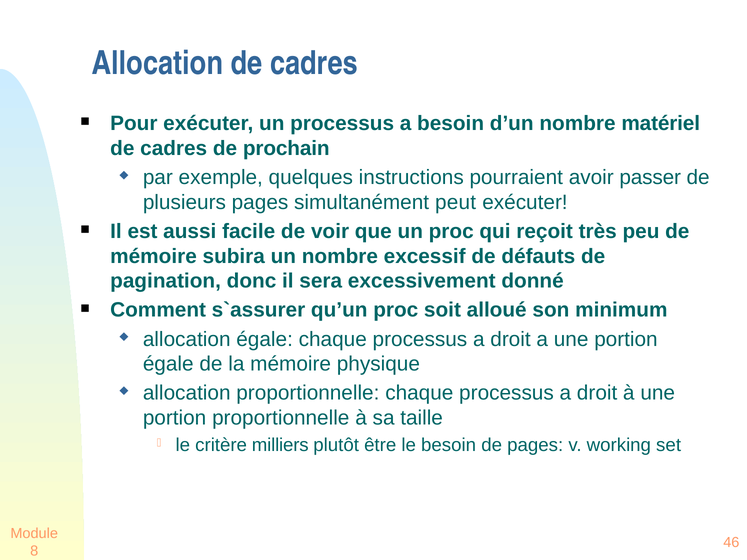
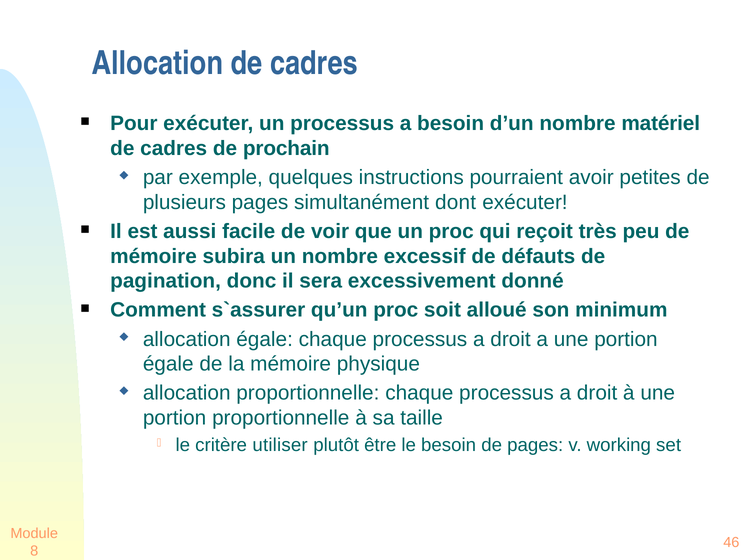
passer: passer -> petites
peut: peut -> dont
milliers: milliers -> utiliser
